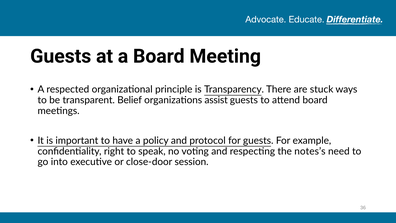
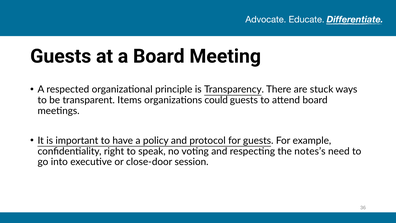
Belief: Belief -> Items
assist: assist -> could
